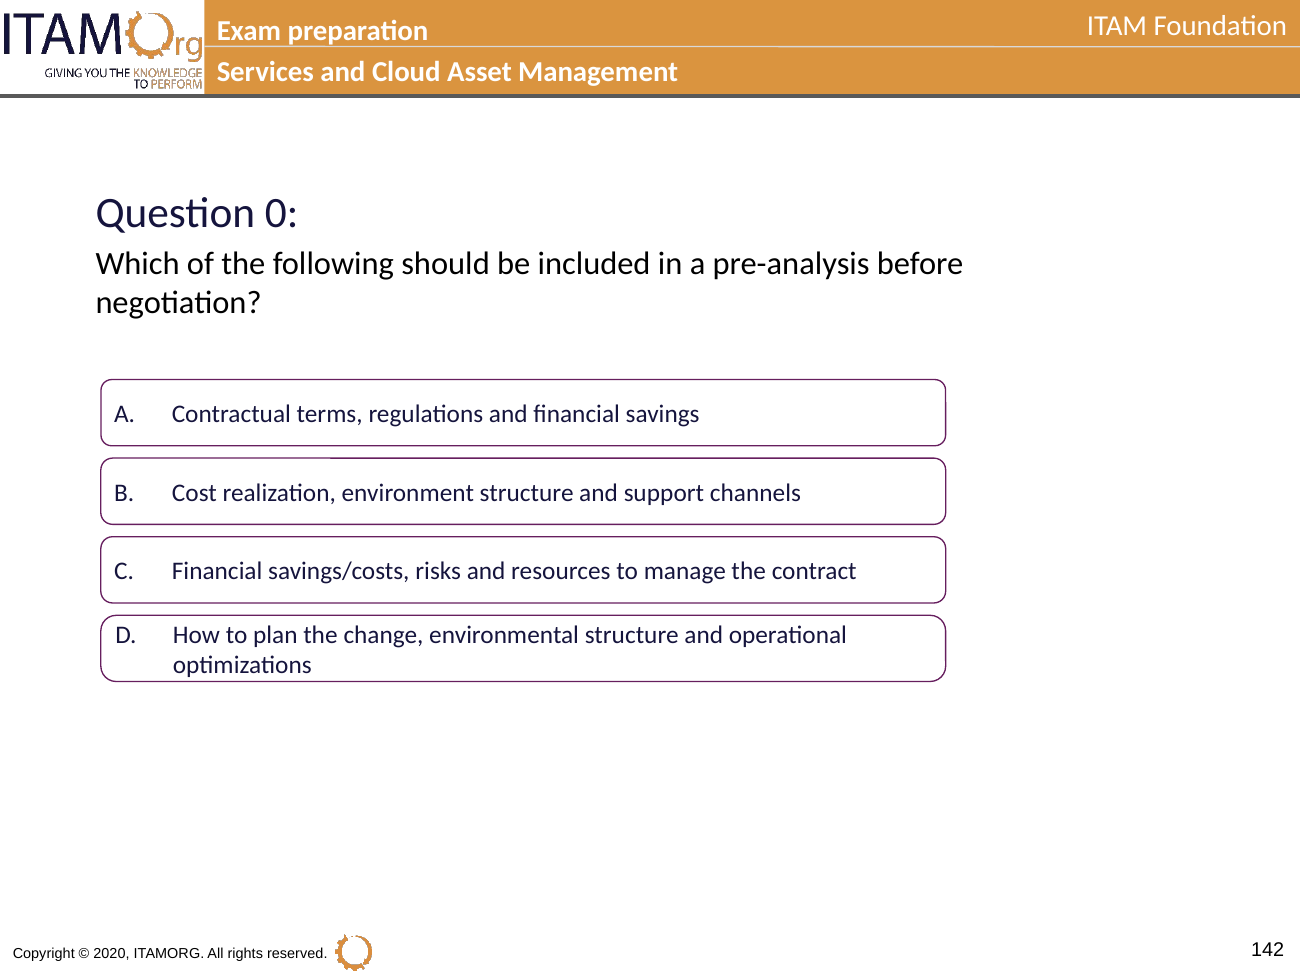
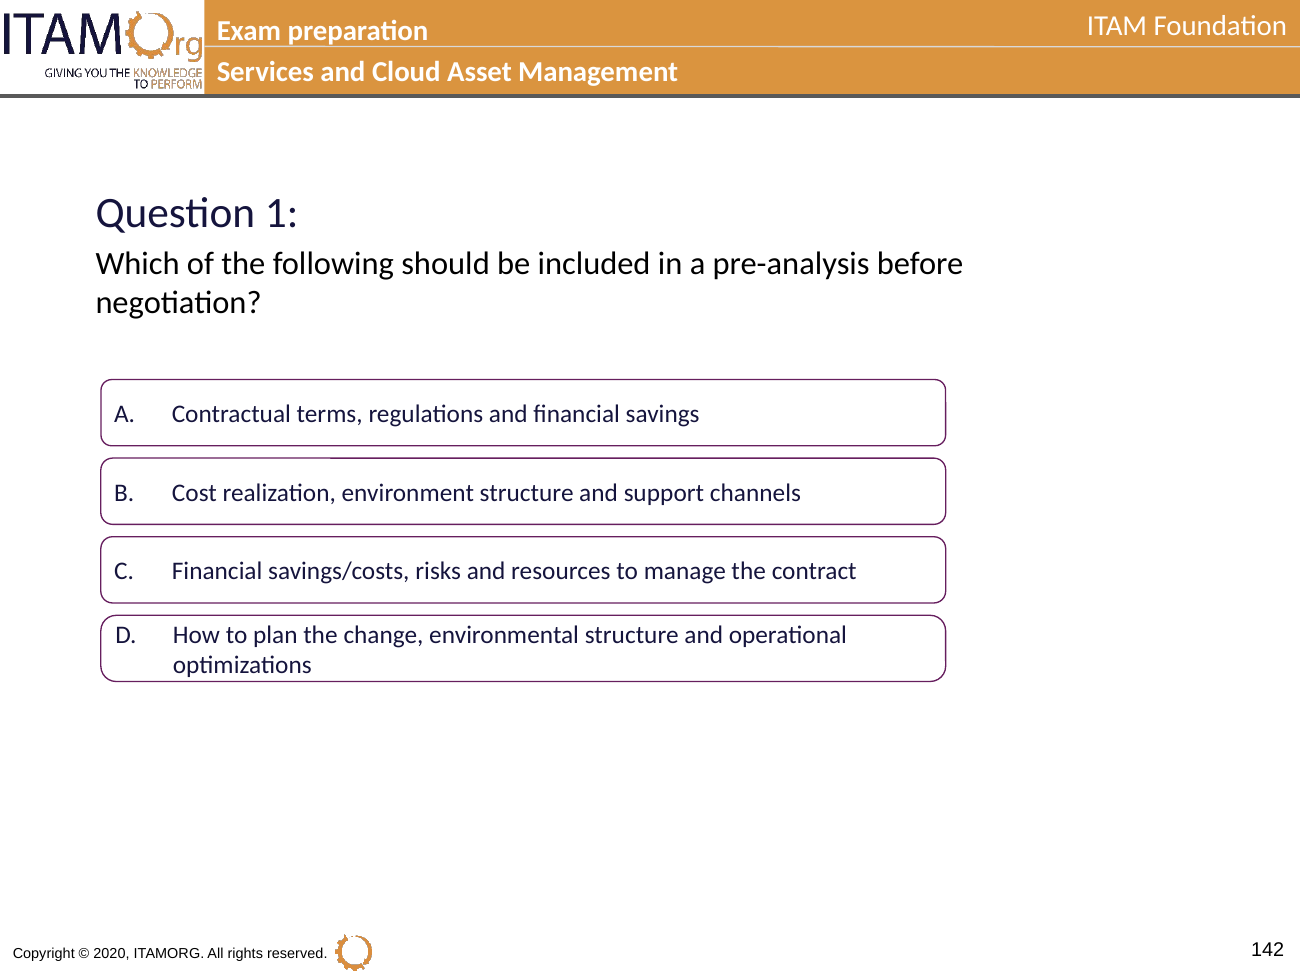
0: 0 -> 1
